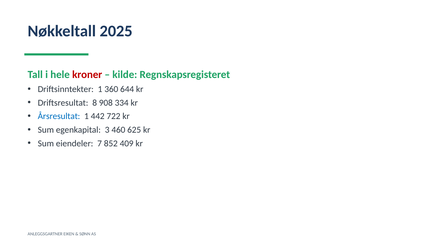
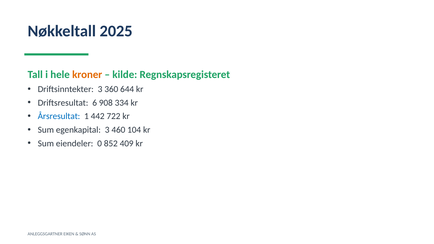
kroner colour: red -> orange
Driftsinntekter 1: 1 -> 3
8: 8 -> 6
625: 625 -> 104
7: 7 -> 0
